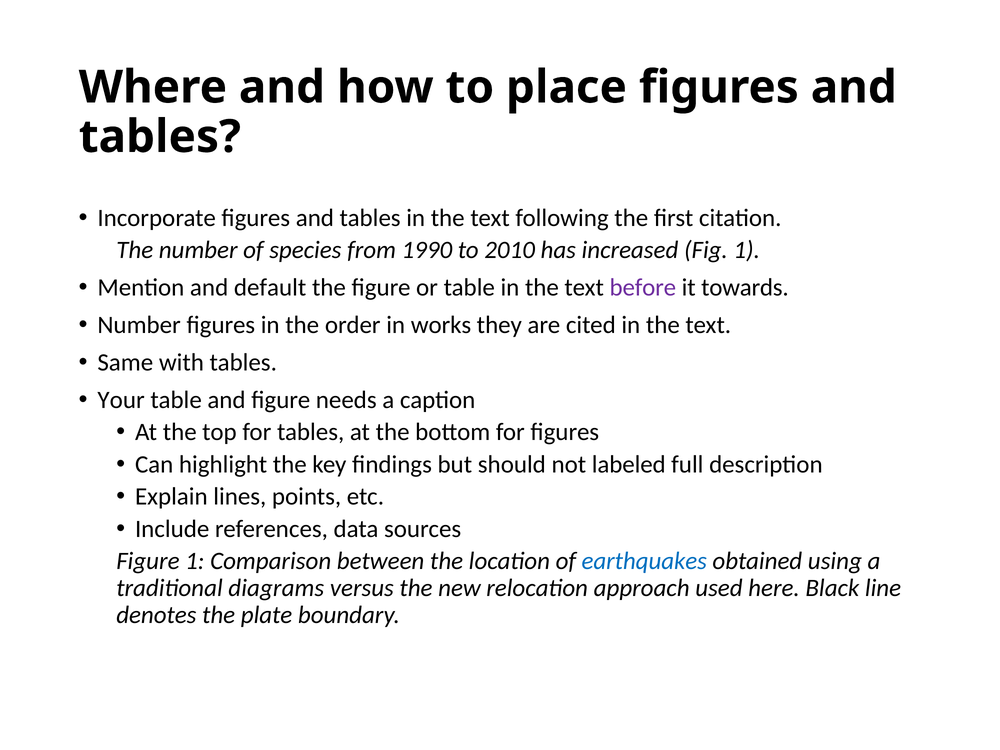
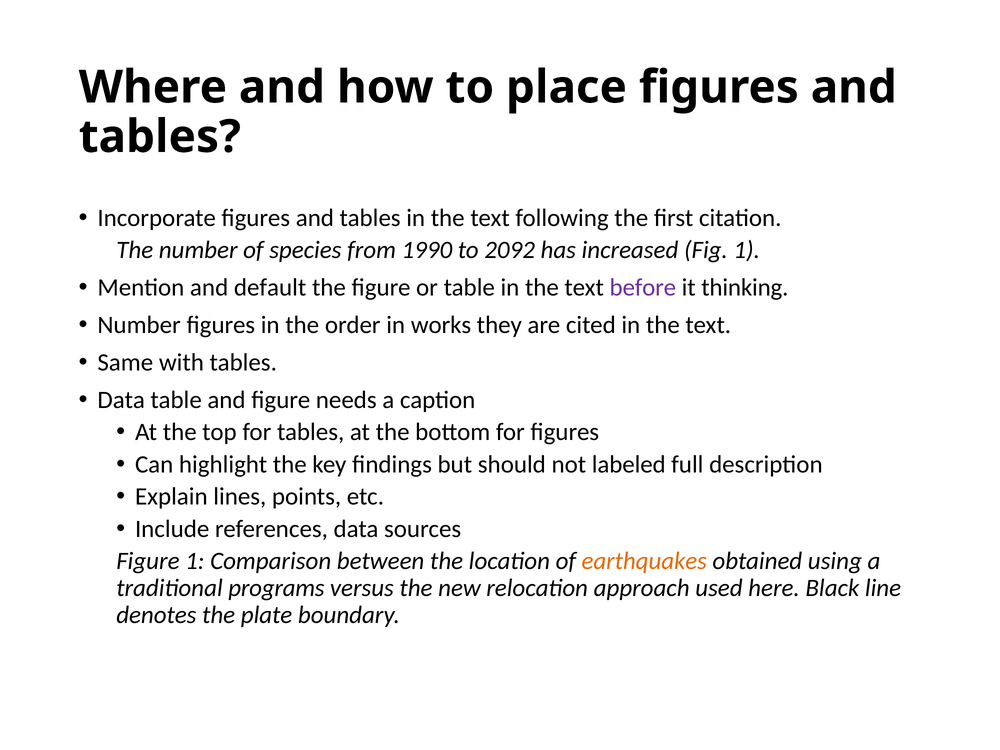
2010: 2010 -> 2092
towards: towards -> thinking
Your at (121, 400): Your -> Data
earthquakes colour: blue -> orange
diagrams: diagrams -> programs
